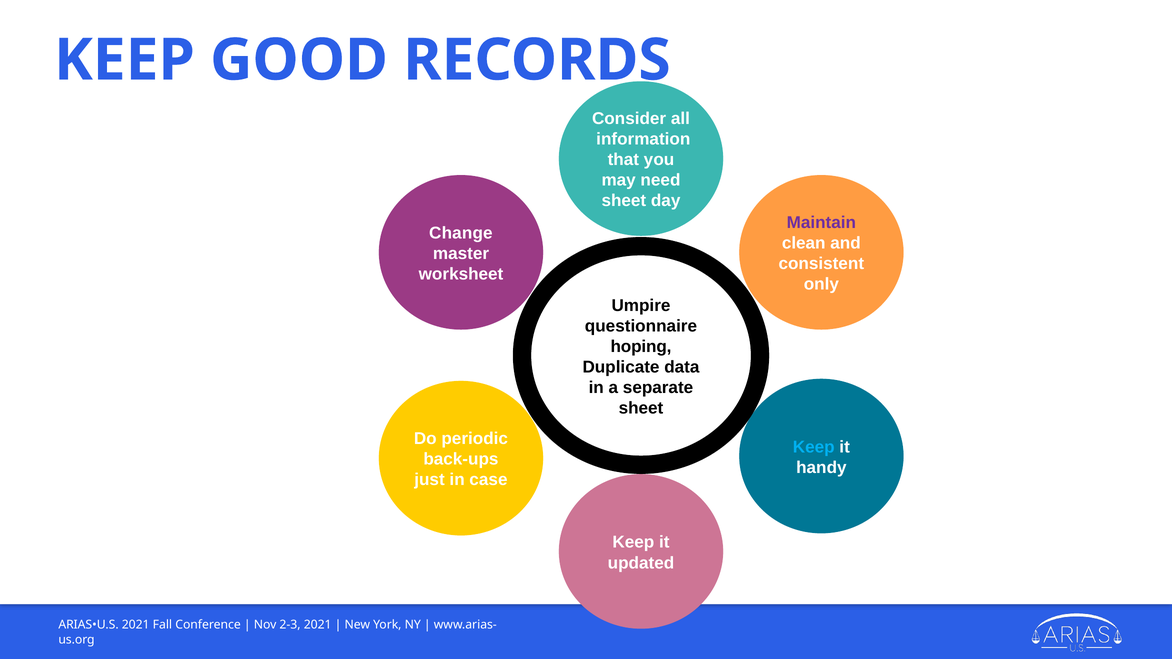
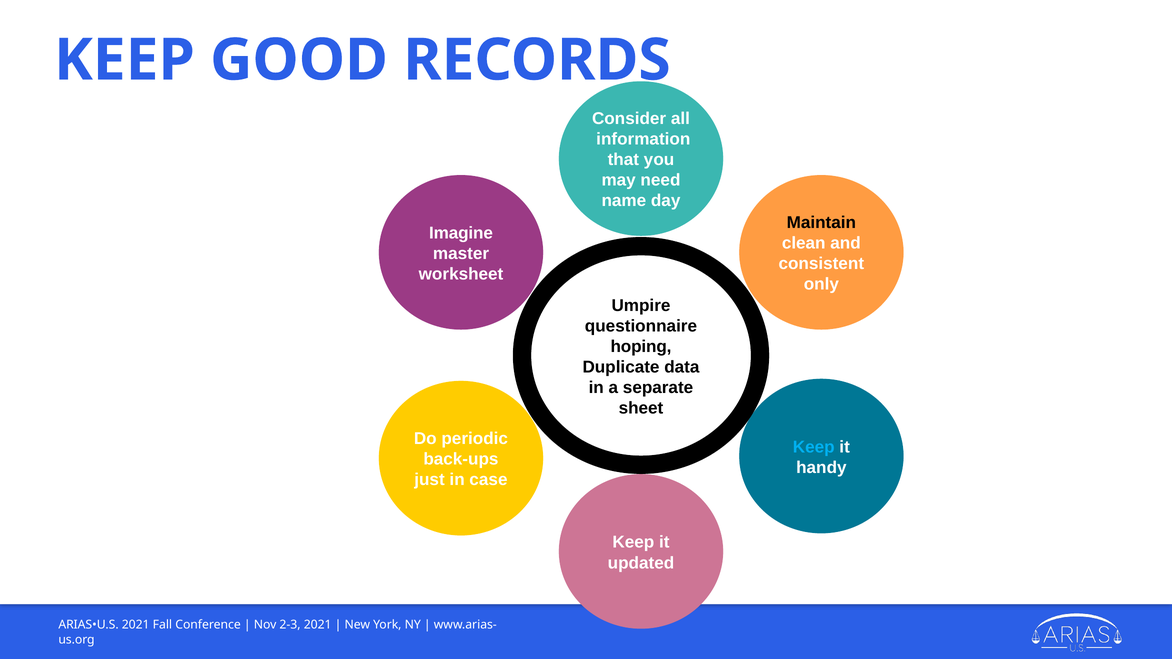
sheet at (624, 201): sheet -> name
Maintain colour: purple -> black
Change: Change -> Imagine
